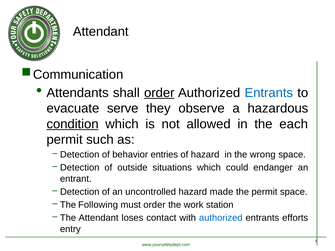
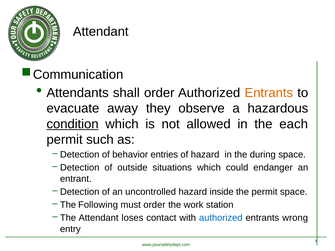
order at (159, 93) underline: present -> none
Entrants at (269, 93) colour: blue -> orange
serve: serve -> away
wrong: wrong -> during
made: made -> inside
efforts: efforts -> wrong
